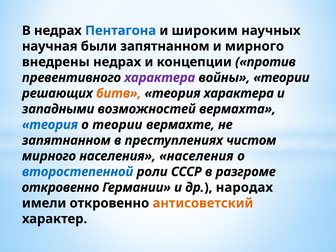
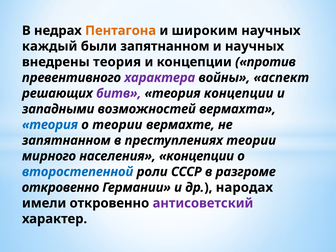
Пентагона colour: blue -> orange
научная: научная -> каждый
и мирного: мирного -> научных
внедрены недрах: недрах -> теория
войны теории: теории -> аспект
битв colour: orange -> purple
теория характера: характера -> концепции
преступлениях чистом: чистом -> теории
населения населения: населения -> концепции
антисоветский colour: orange -> purple
